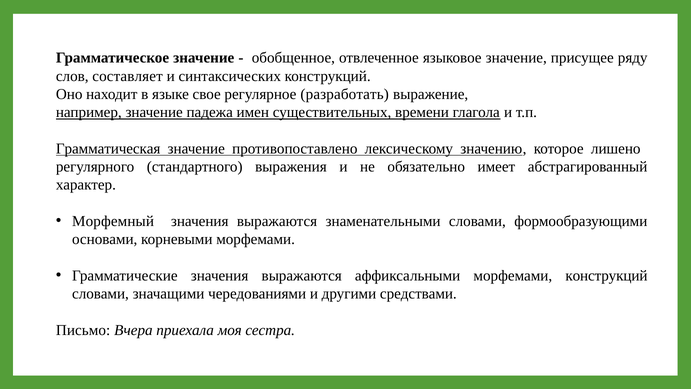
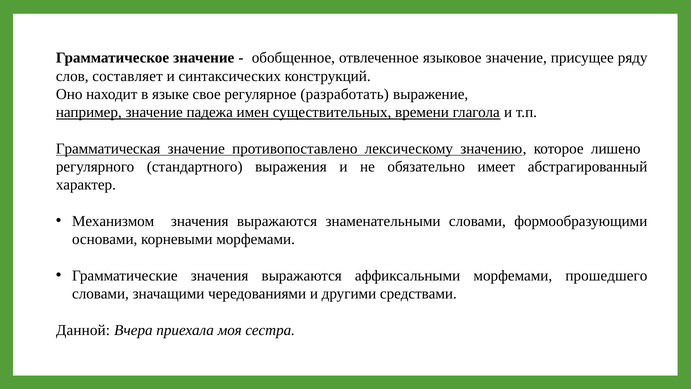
Морфемный: Морфемный -> Механизмом
морфемами конструкций: конструкций -> прошедшего
Письмо: Письмо -> Данной
